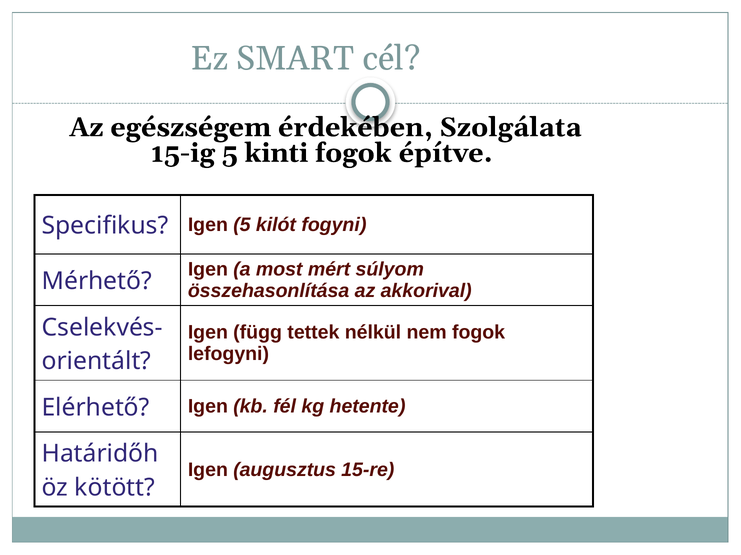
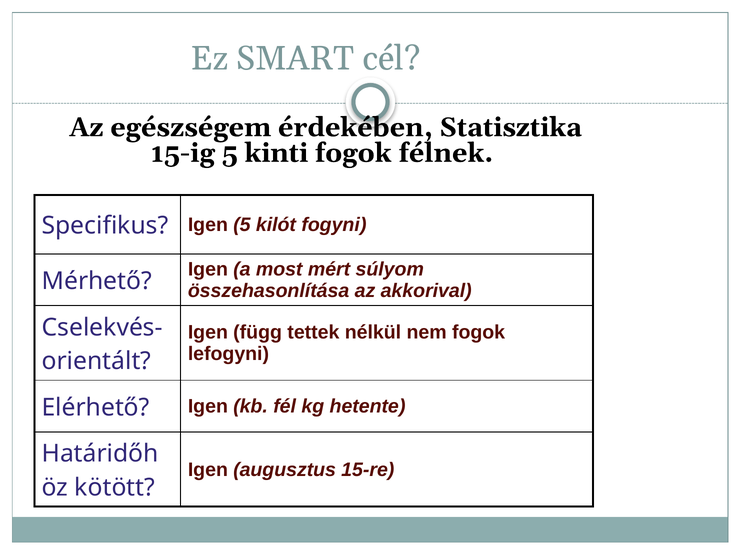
Szolgálata: Szolgálata -> Statisztika
építve: építve -> félnek
